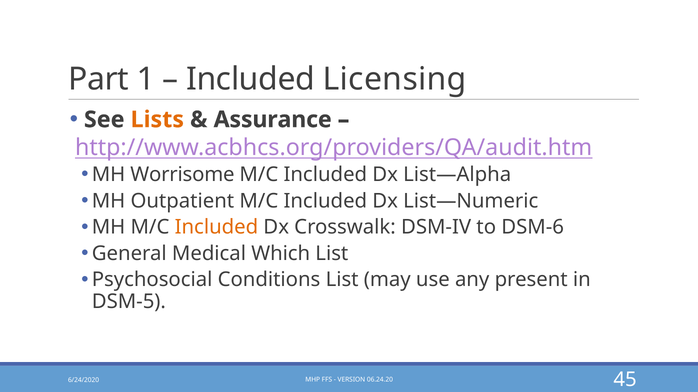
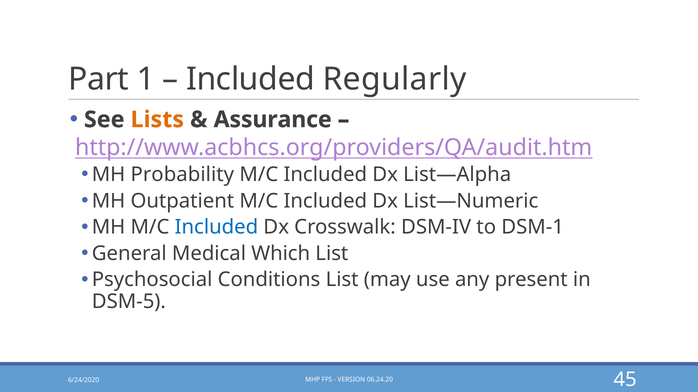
Licensing: Licensing -> Regularly
Worrisome: Worrisome -> Probability
Included at (216, 227) colour: orange -> blue
DSM-6: DSM-6 -> DSM-1
